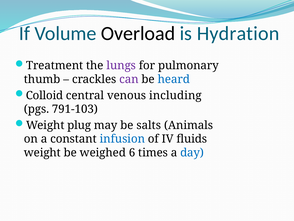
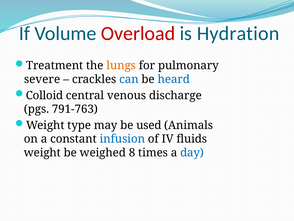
Overload colour: black -> red
lungs colour: purple -> orange
thumb: thumb -> severe
can colour: purple -> blue
including: including -> discharge
791-103: 791-103 -> 791-763
plug: plug -> type
salts: salts -> used
6: 6 -> 8
